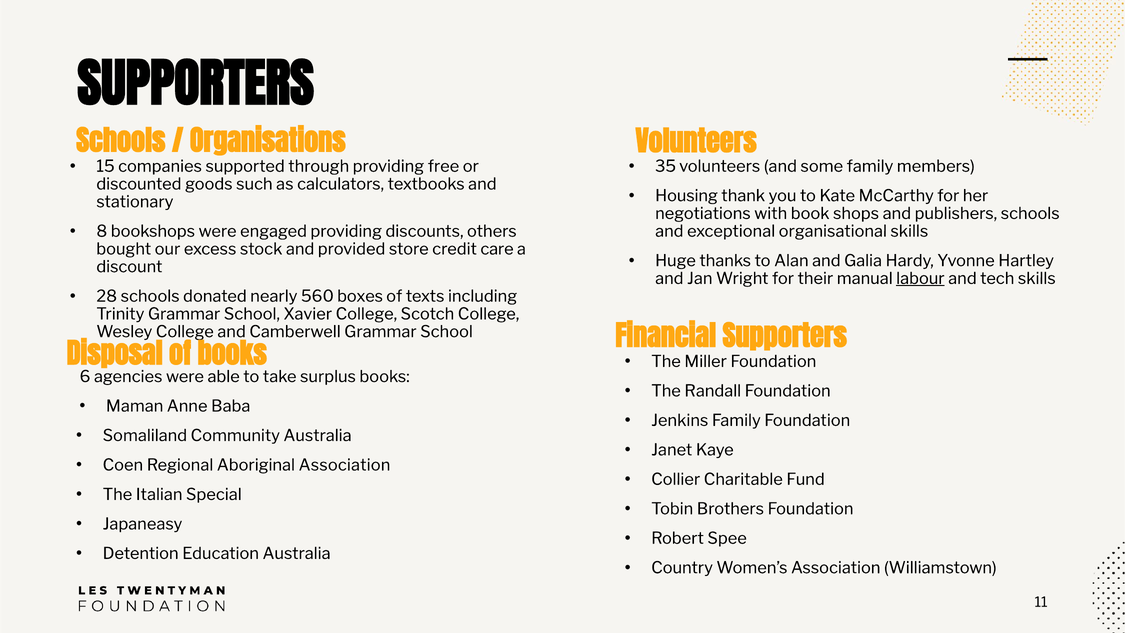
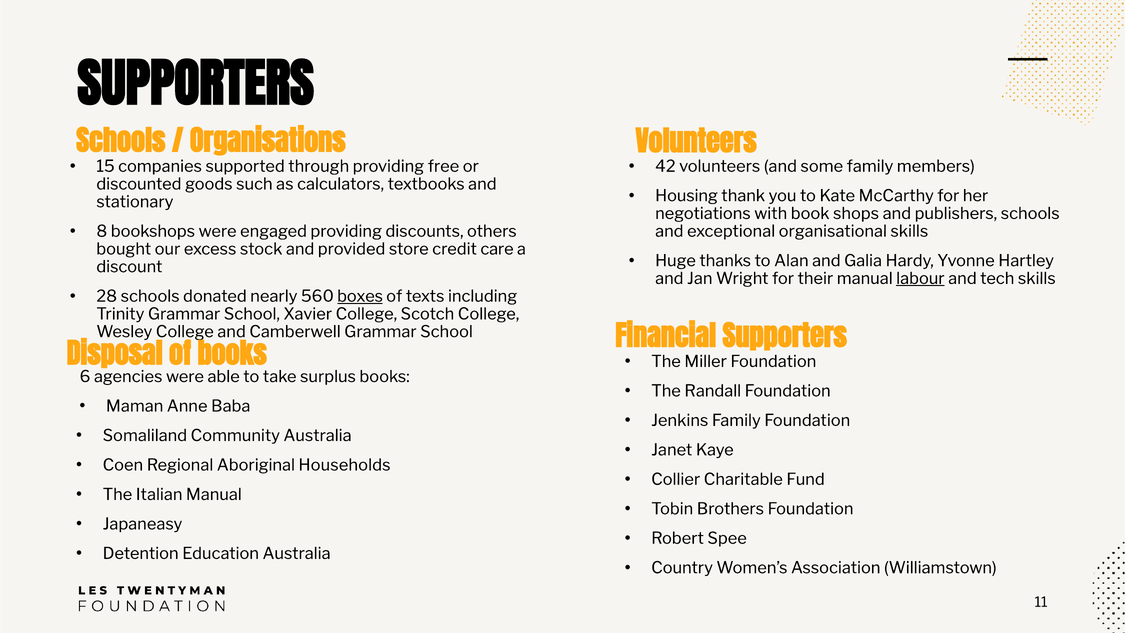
35: 35 -> 42
boxes underline: none -> present
Aboriginal Association: Association -> Households
Italian Special: Special -> Manual
